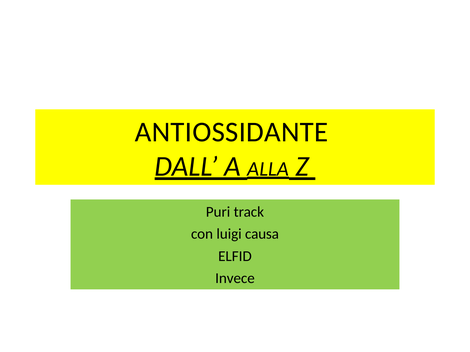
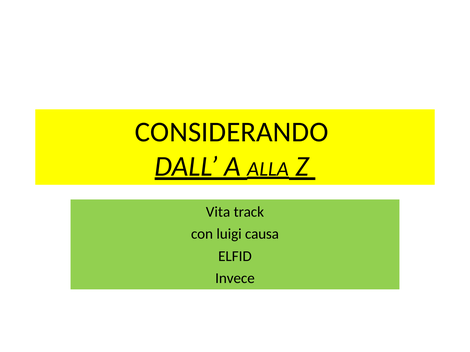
ANTIOSSIDANTE: ANTIOSSIDANTE -> CONSIDERANDO
Puri: Puri -> Vita
